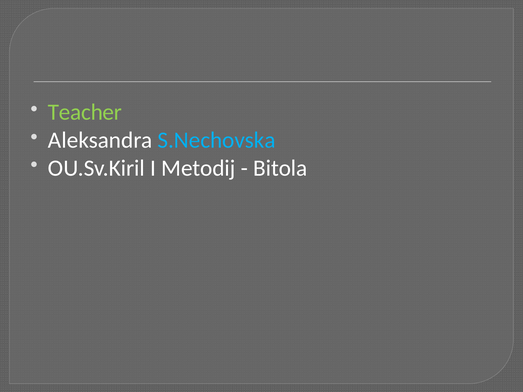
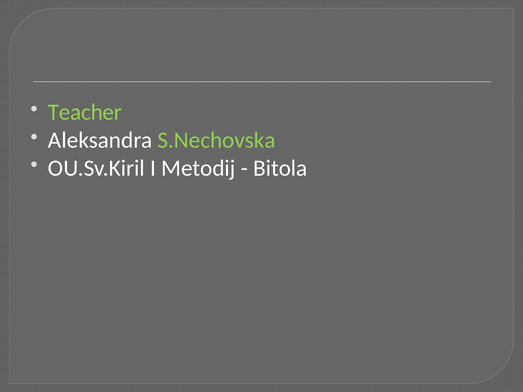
S.Nechovska colour: light blue -> light green
